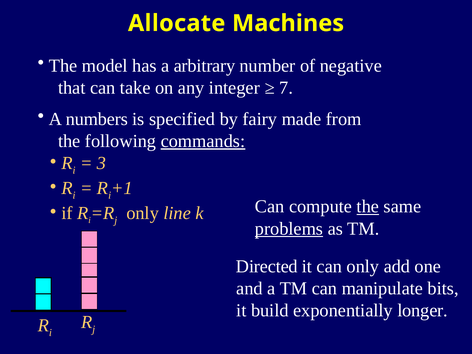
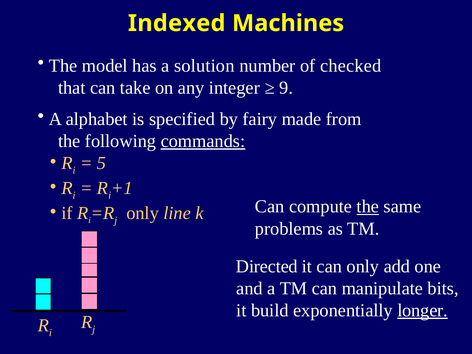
Allocate: Allocate -> Indexed
arbitrary: arbitrary -> solution
negative: negative -> checked
7: 7 -> 9
numbers: numbers -> alphabet
3: 3 -> 5
problems underline: present -> none
longer underline: none -> present
